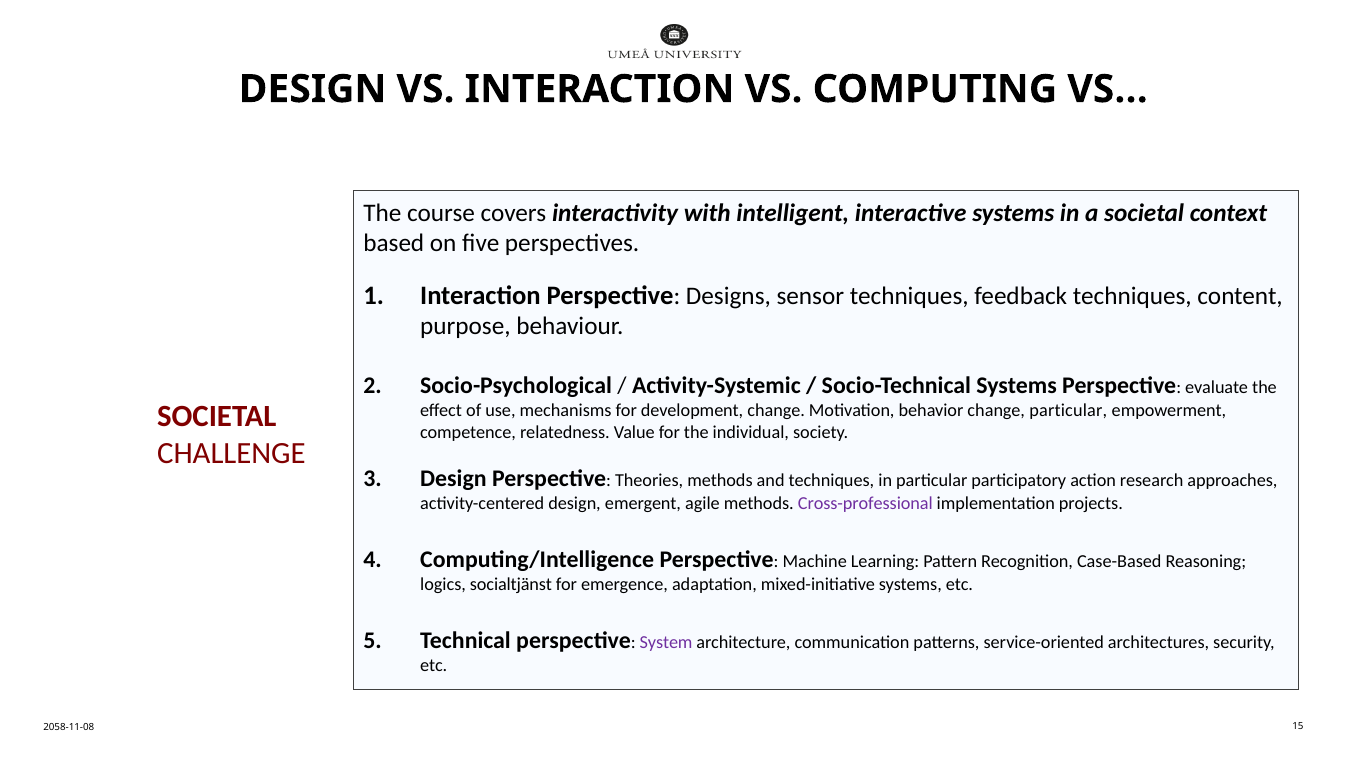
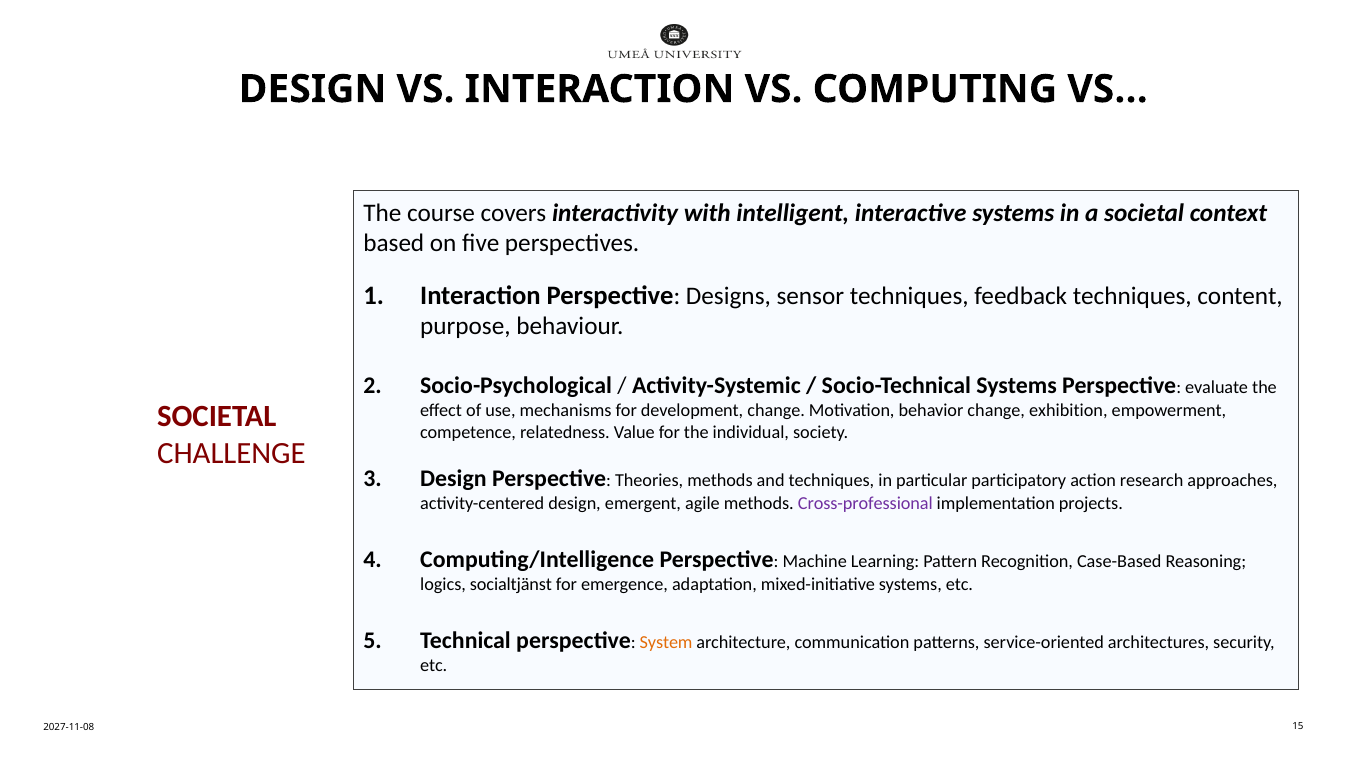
change particular: particular -> exhibition
System colour: purple -> orange
2058-11-08: 2058-11-08 -> 2027-11-08
